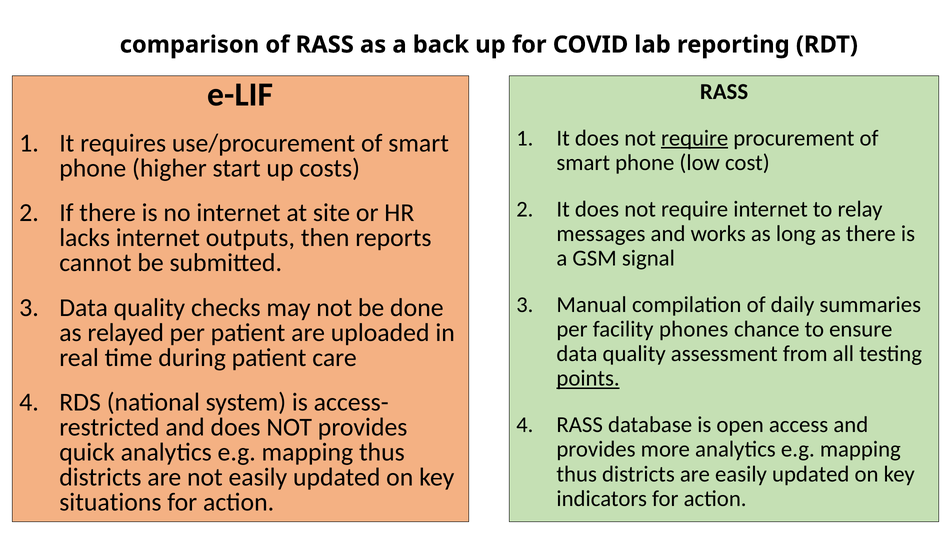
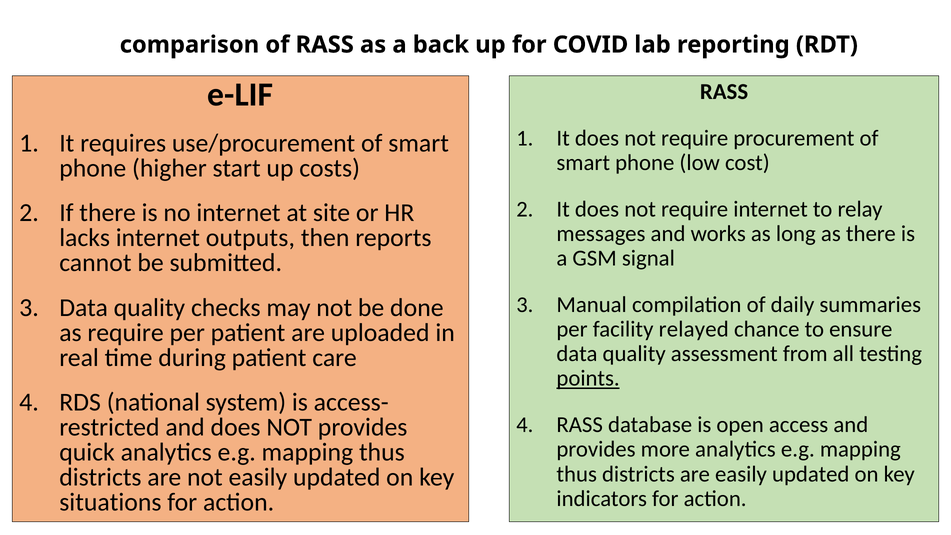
require at (695, 138) underline: present -> none
phones: phones -> relayed
as relayed: relayed -> require
